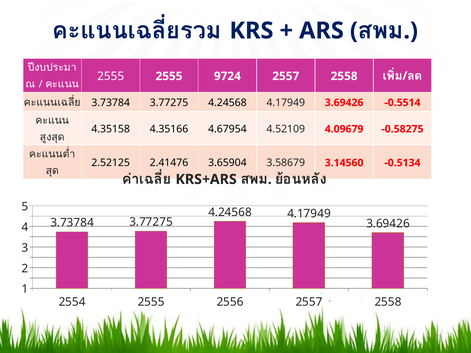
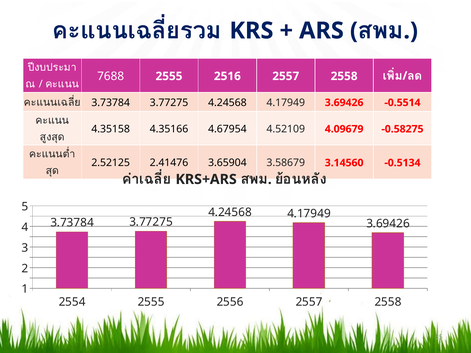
2555 at (111, 76): 2555 -> 7688
9724: 9724 -> 2516
